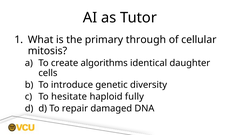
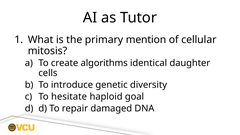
through: through -> mention
fully: fully -> goal
